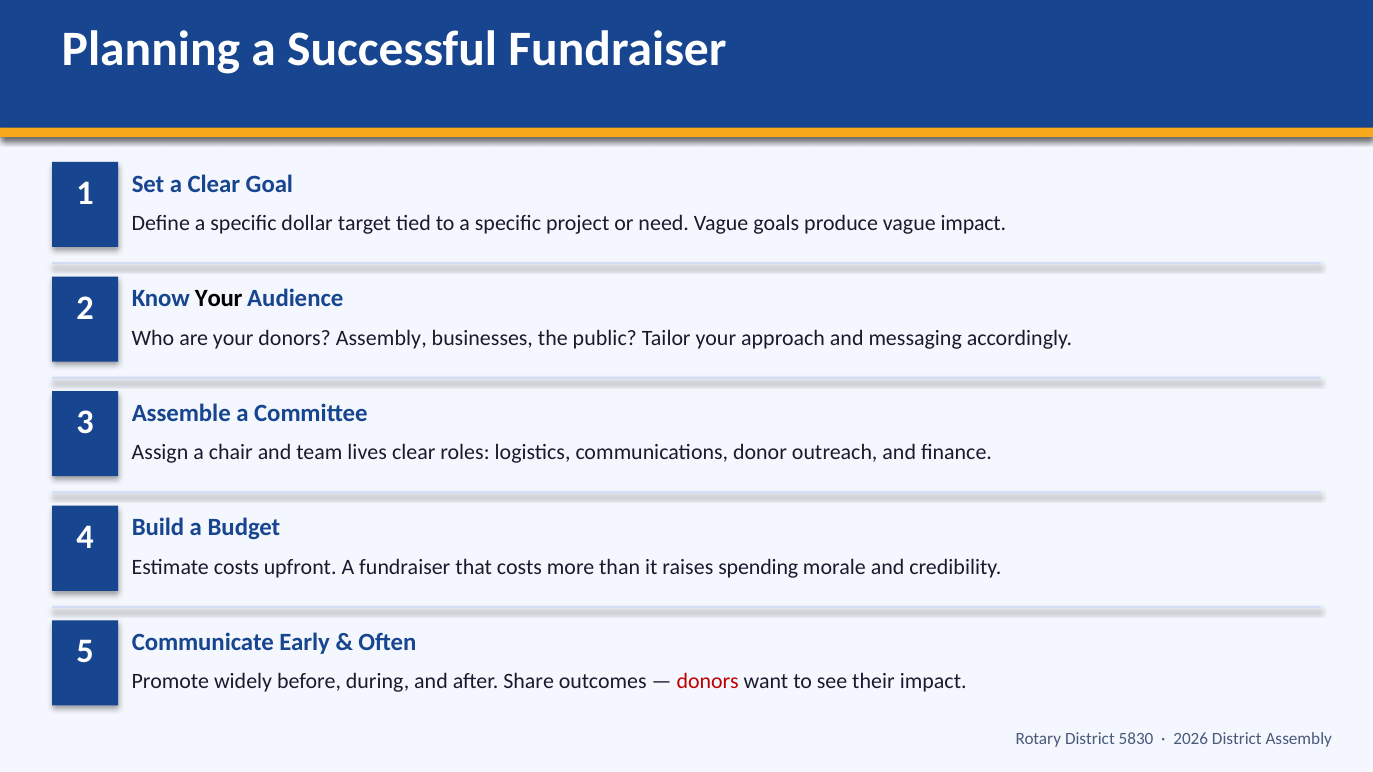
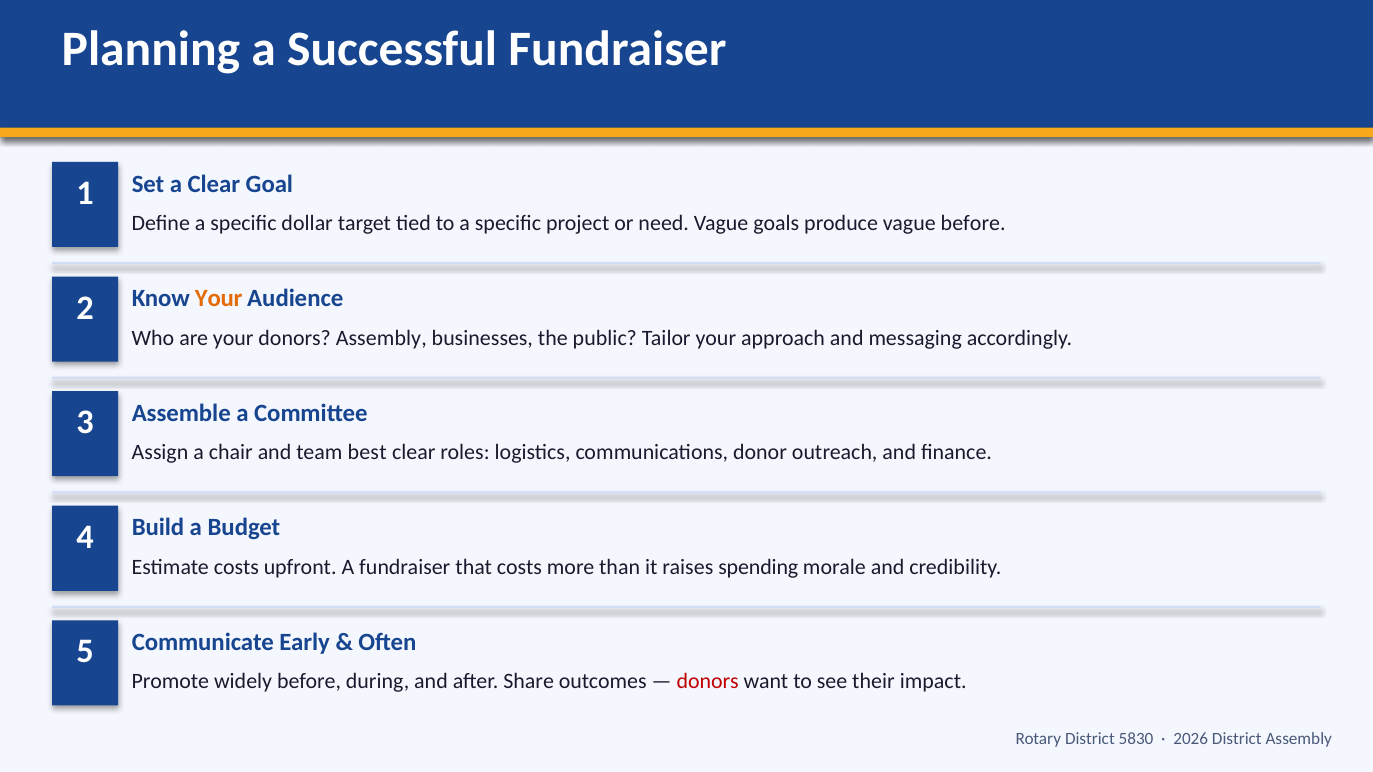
vague impact: impact -> before
Your at (219, 299) colour: black -> orange
lives: lives -> best
